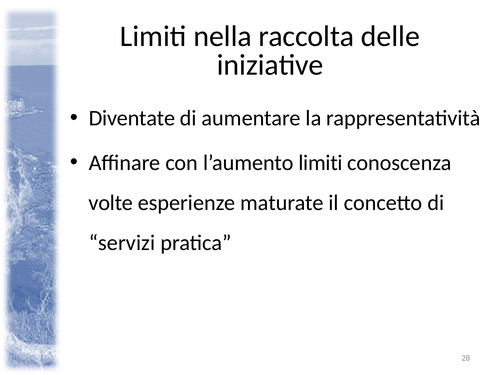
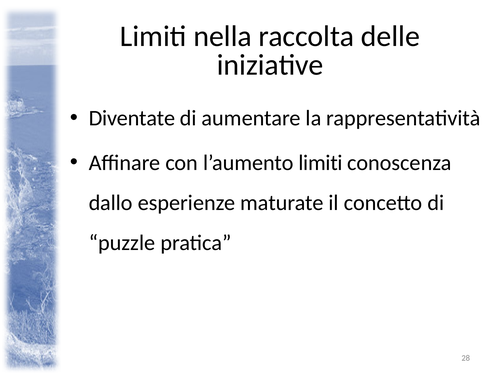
volte: volte -> dallo
servizi: servizi -> puzzle
